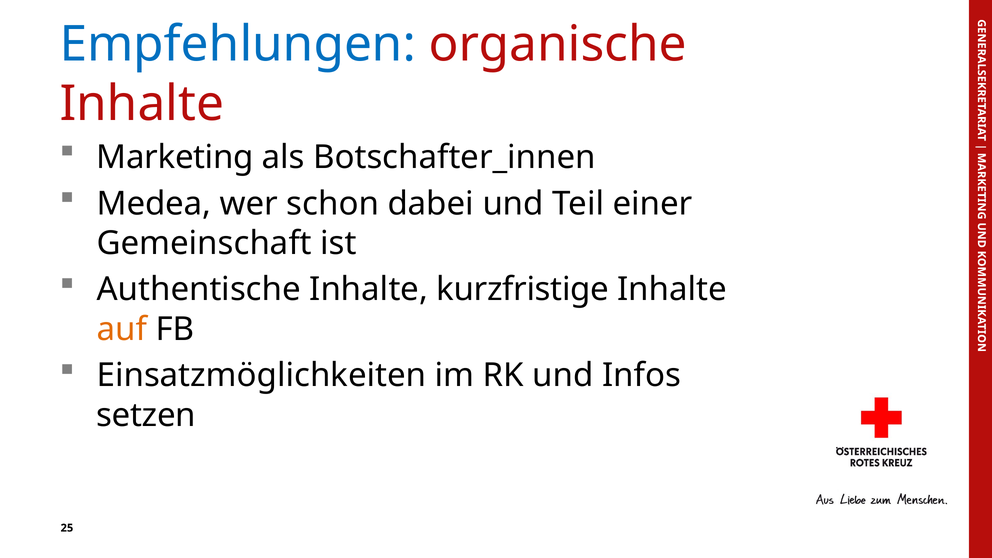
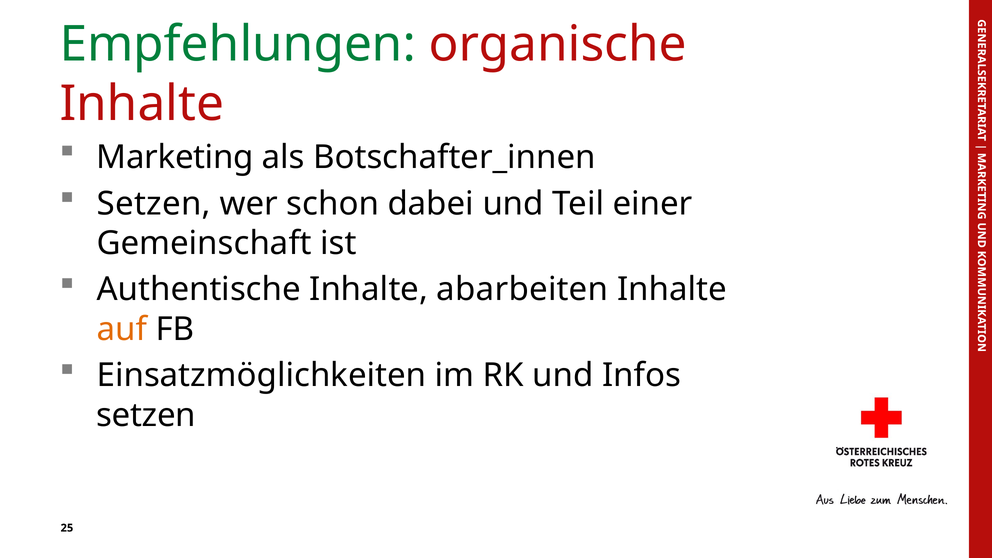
Empfehlungen colour: blue -> green
Medea at (154, 204): Medea -> Setzen
kurzfristige: kurzfristige -> abarbeiten
